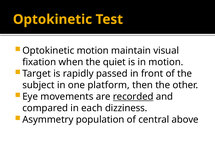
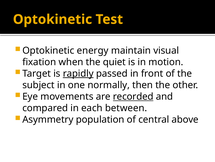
Optokinetic motion: motion -> energy
rapidly underline: none -> present
platform: platform -> normally
dizziness: dizziness -> between
